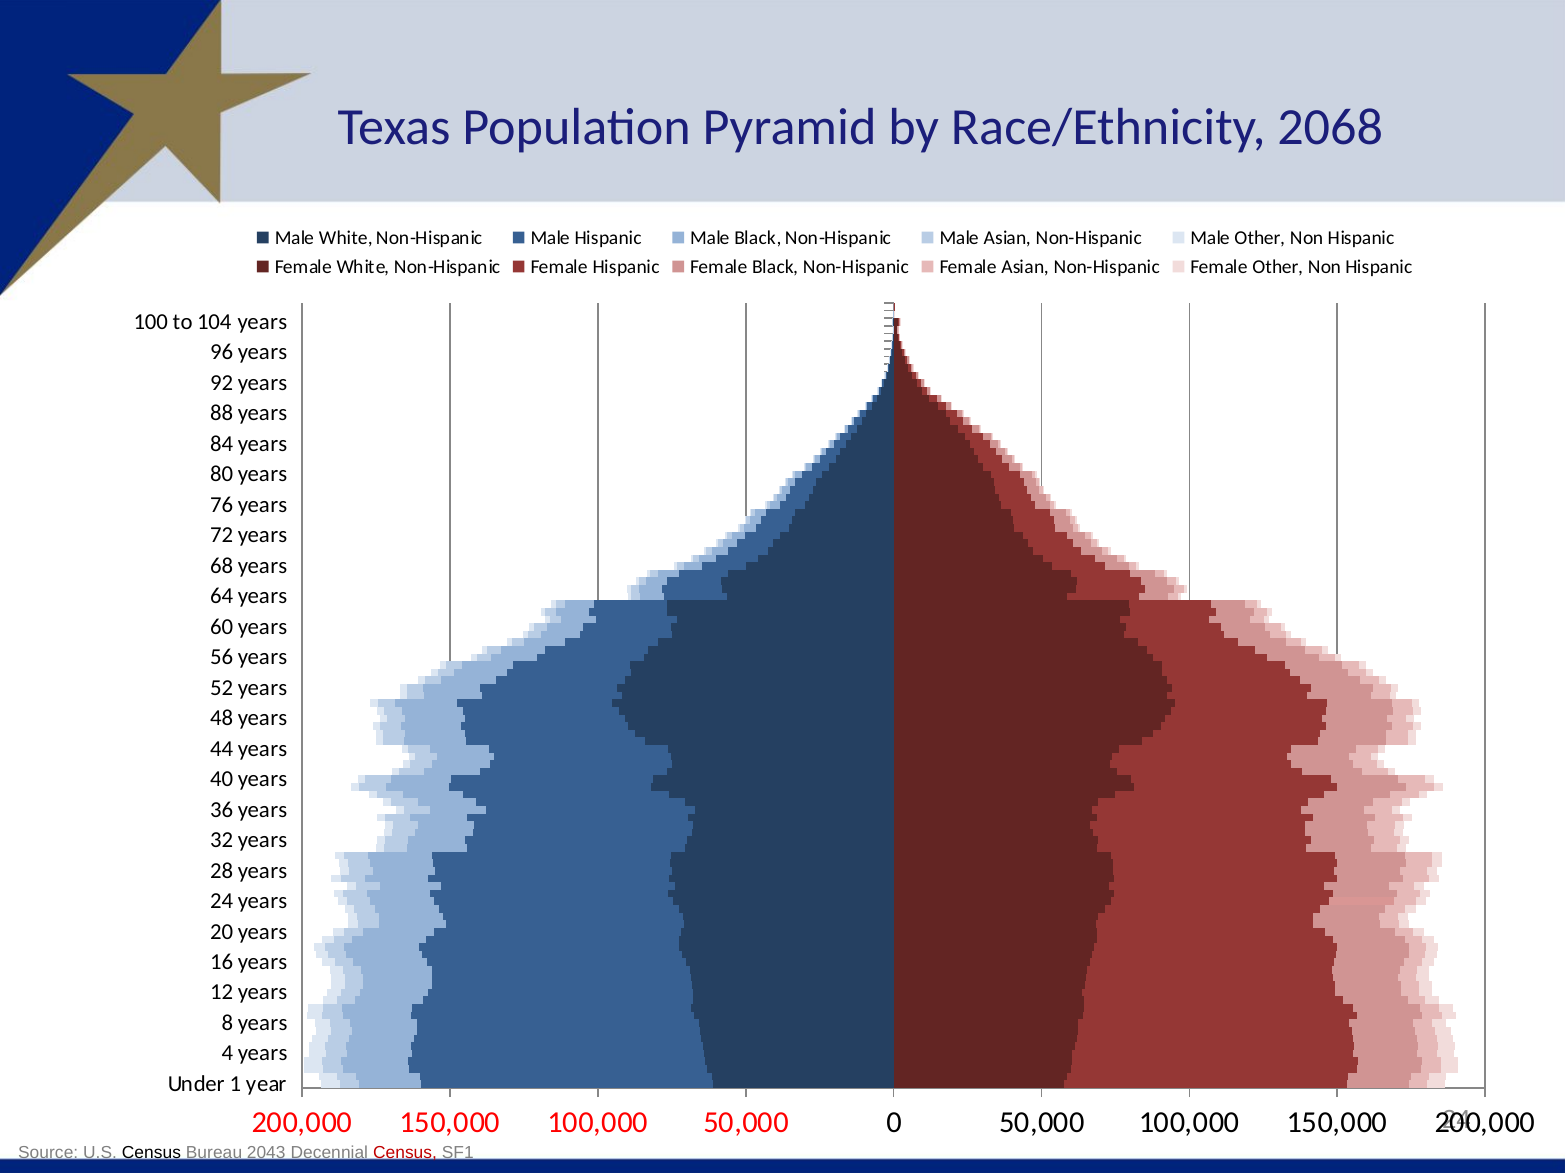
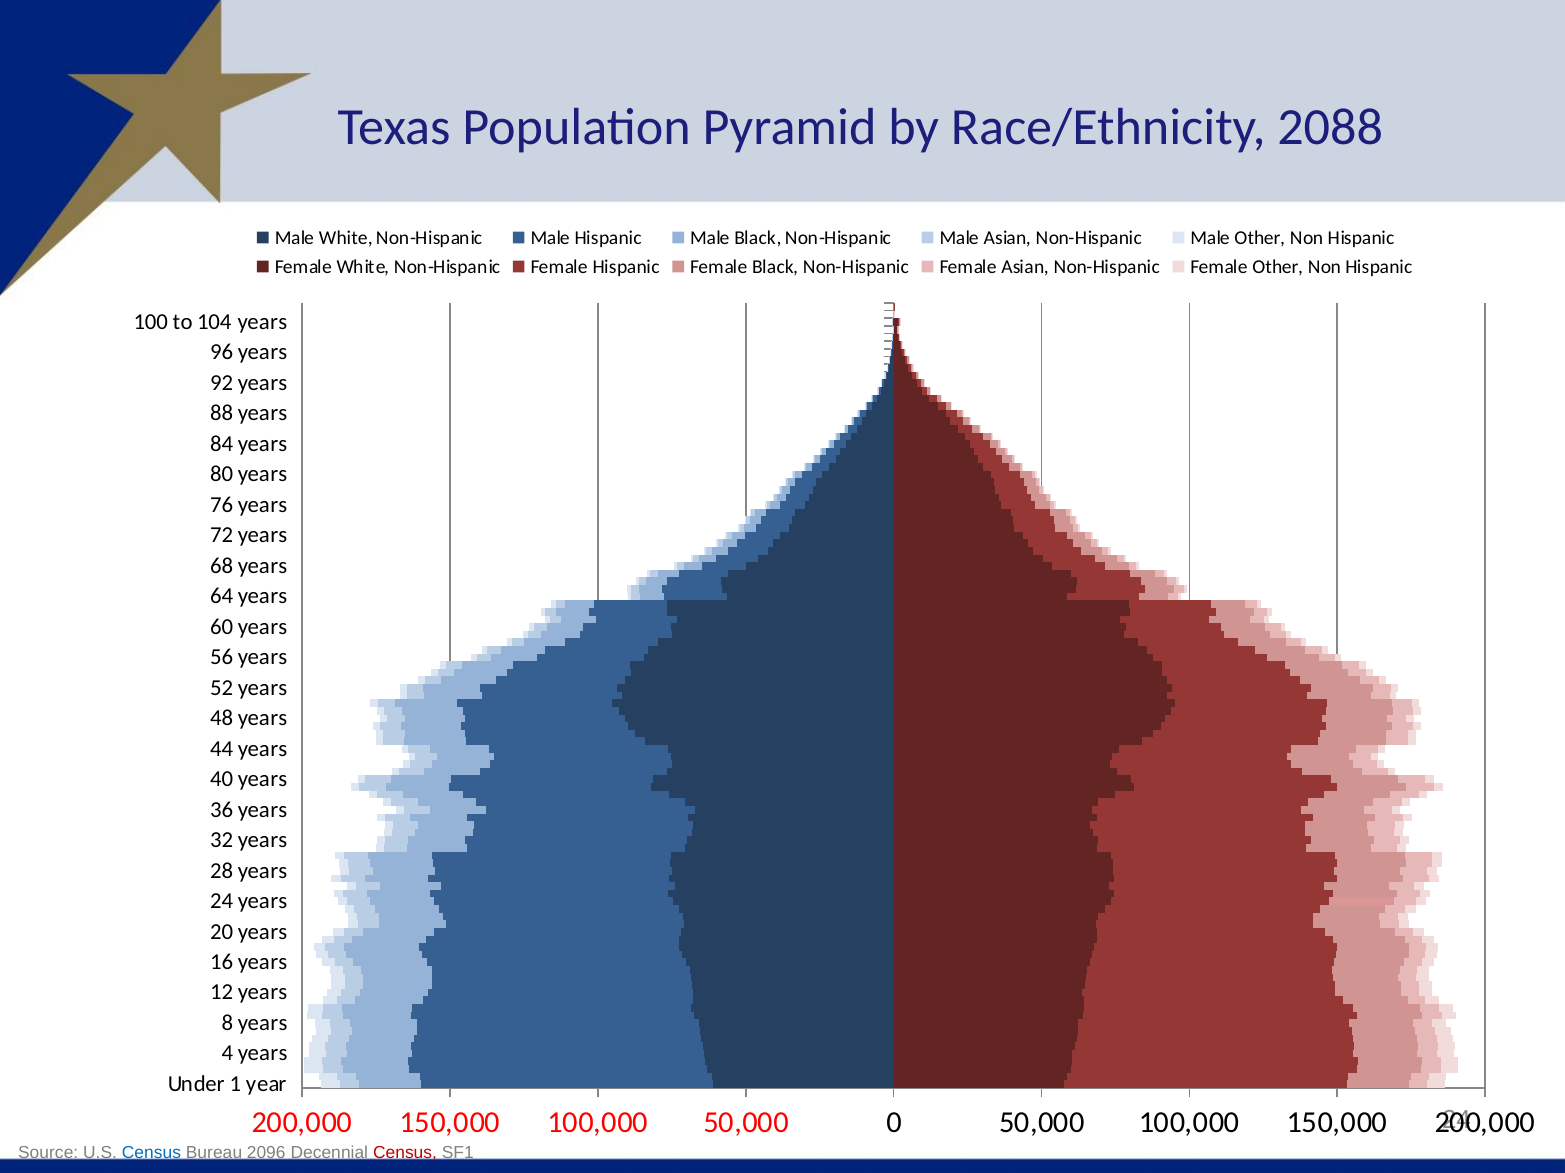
2068: 2068 -> 2088
Census at (151, 1154) colour: black -> blue
2043: 2043 -> 2096
